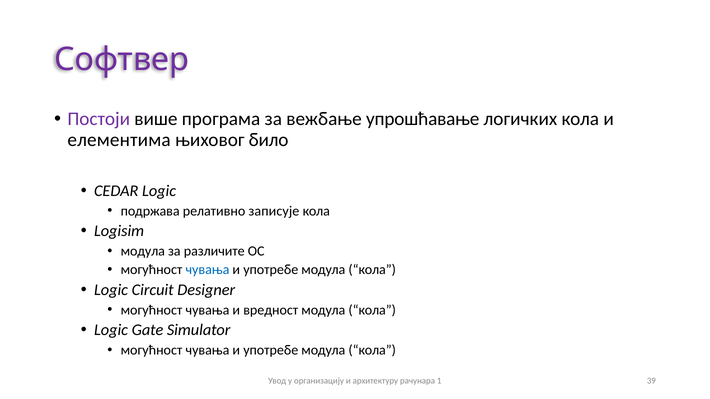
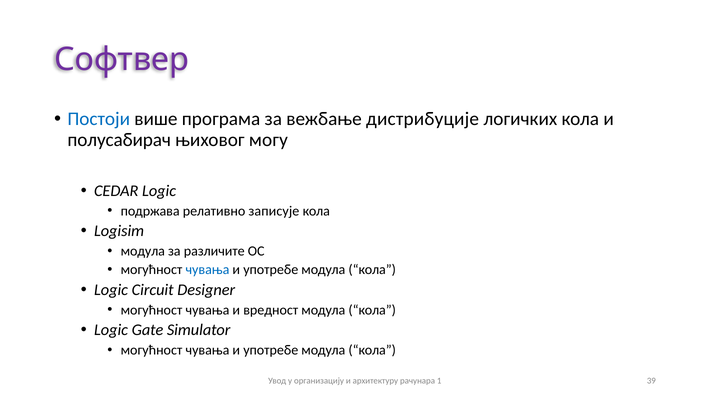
Постоји colour: purple -> blue
упрошћавање: упрошћавање -> дистрибуције
елементима: елементима -> полусабирач
било: било -> могу
